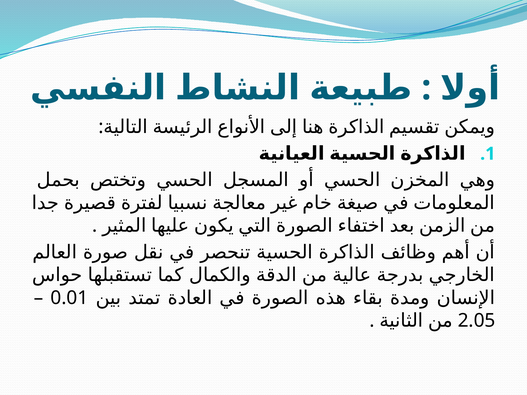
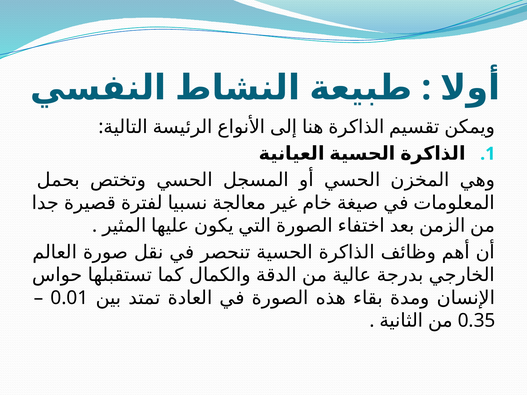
2.05: 2.05 -> 0.35
